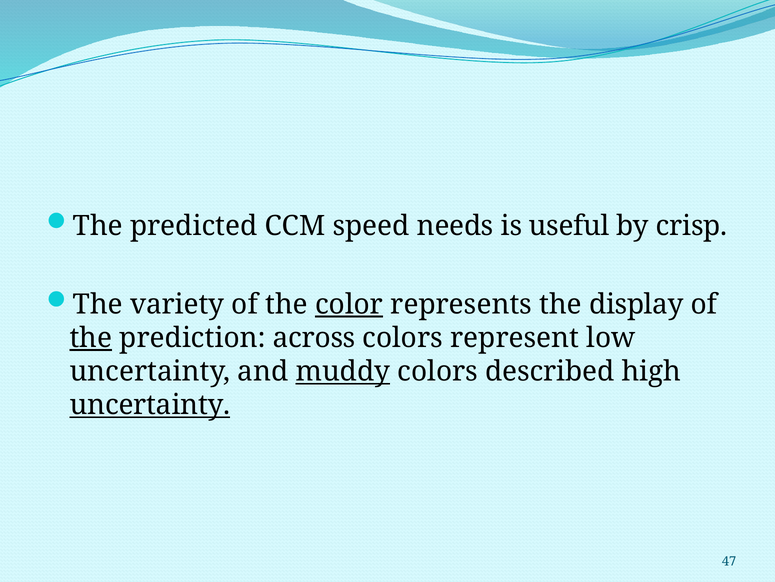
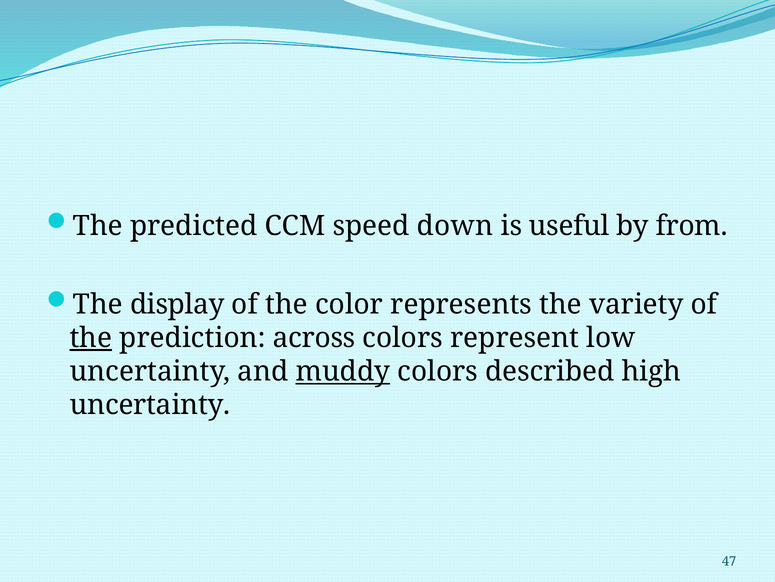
needs: needs -> down
crisp: crisp -> from
variety: variety -> display
color underline: present -> none
display: display -> variety
uncertainty at (150, 405) underline: present -> none
